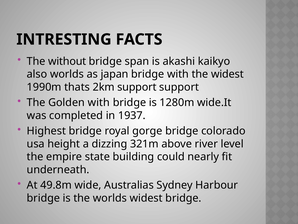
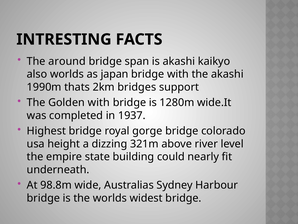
without: without -> around
the widest: widest -> akashi
2km support: support -> bridges
49.8m: 49.8m -> 98.8m
